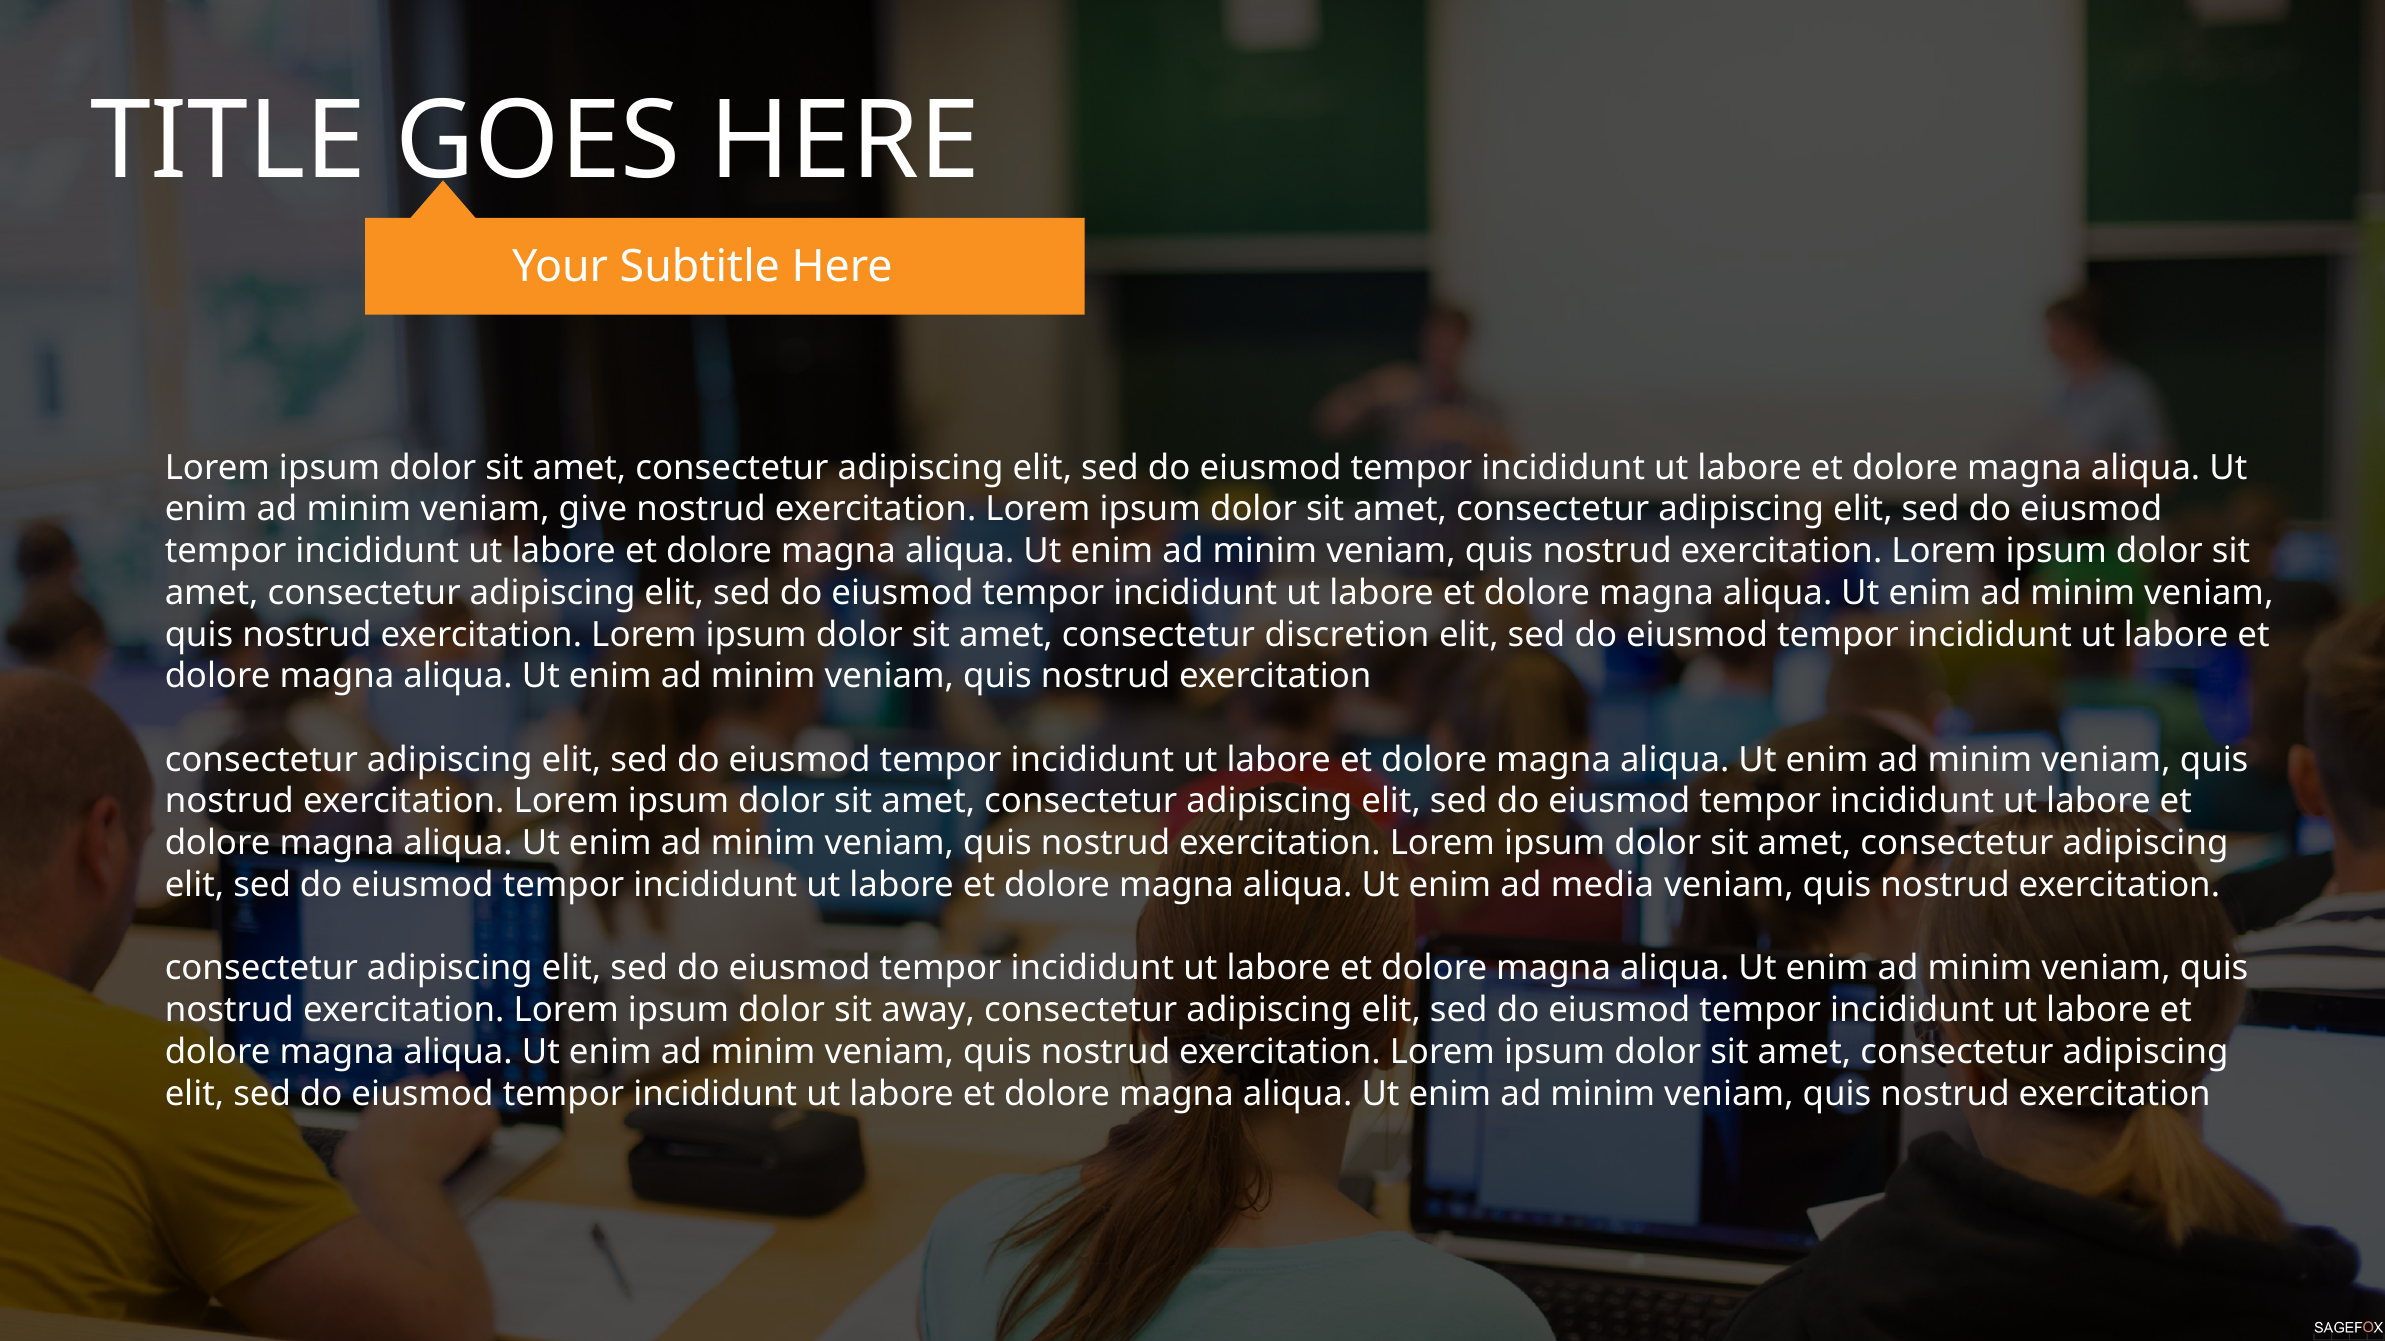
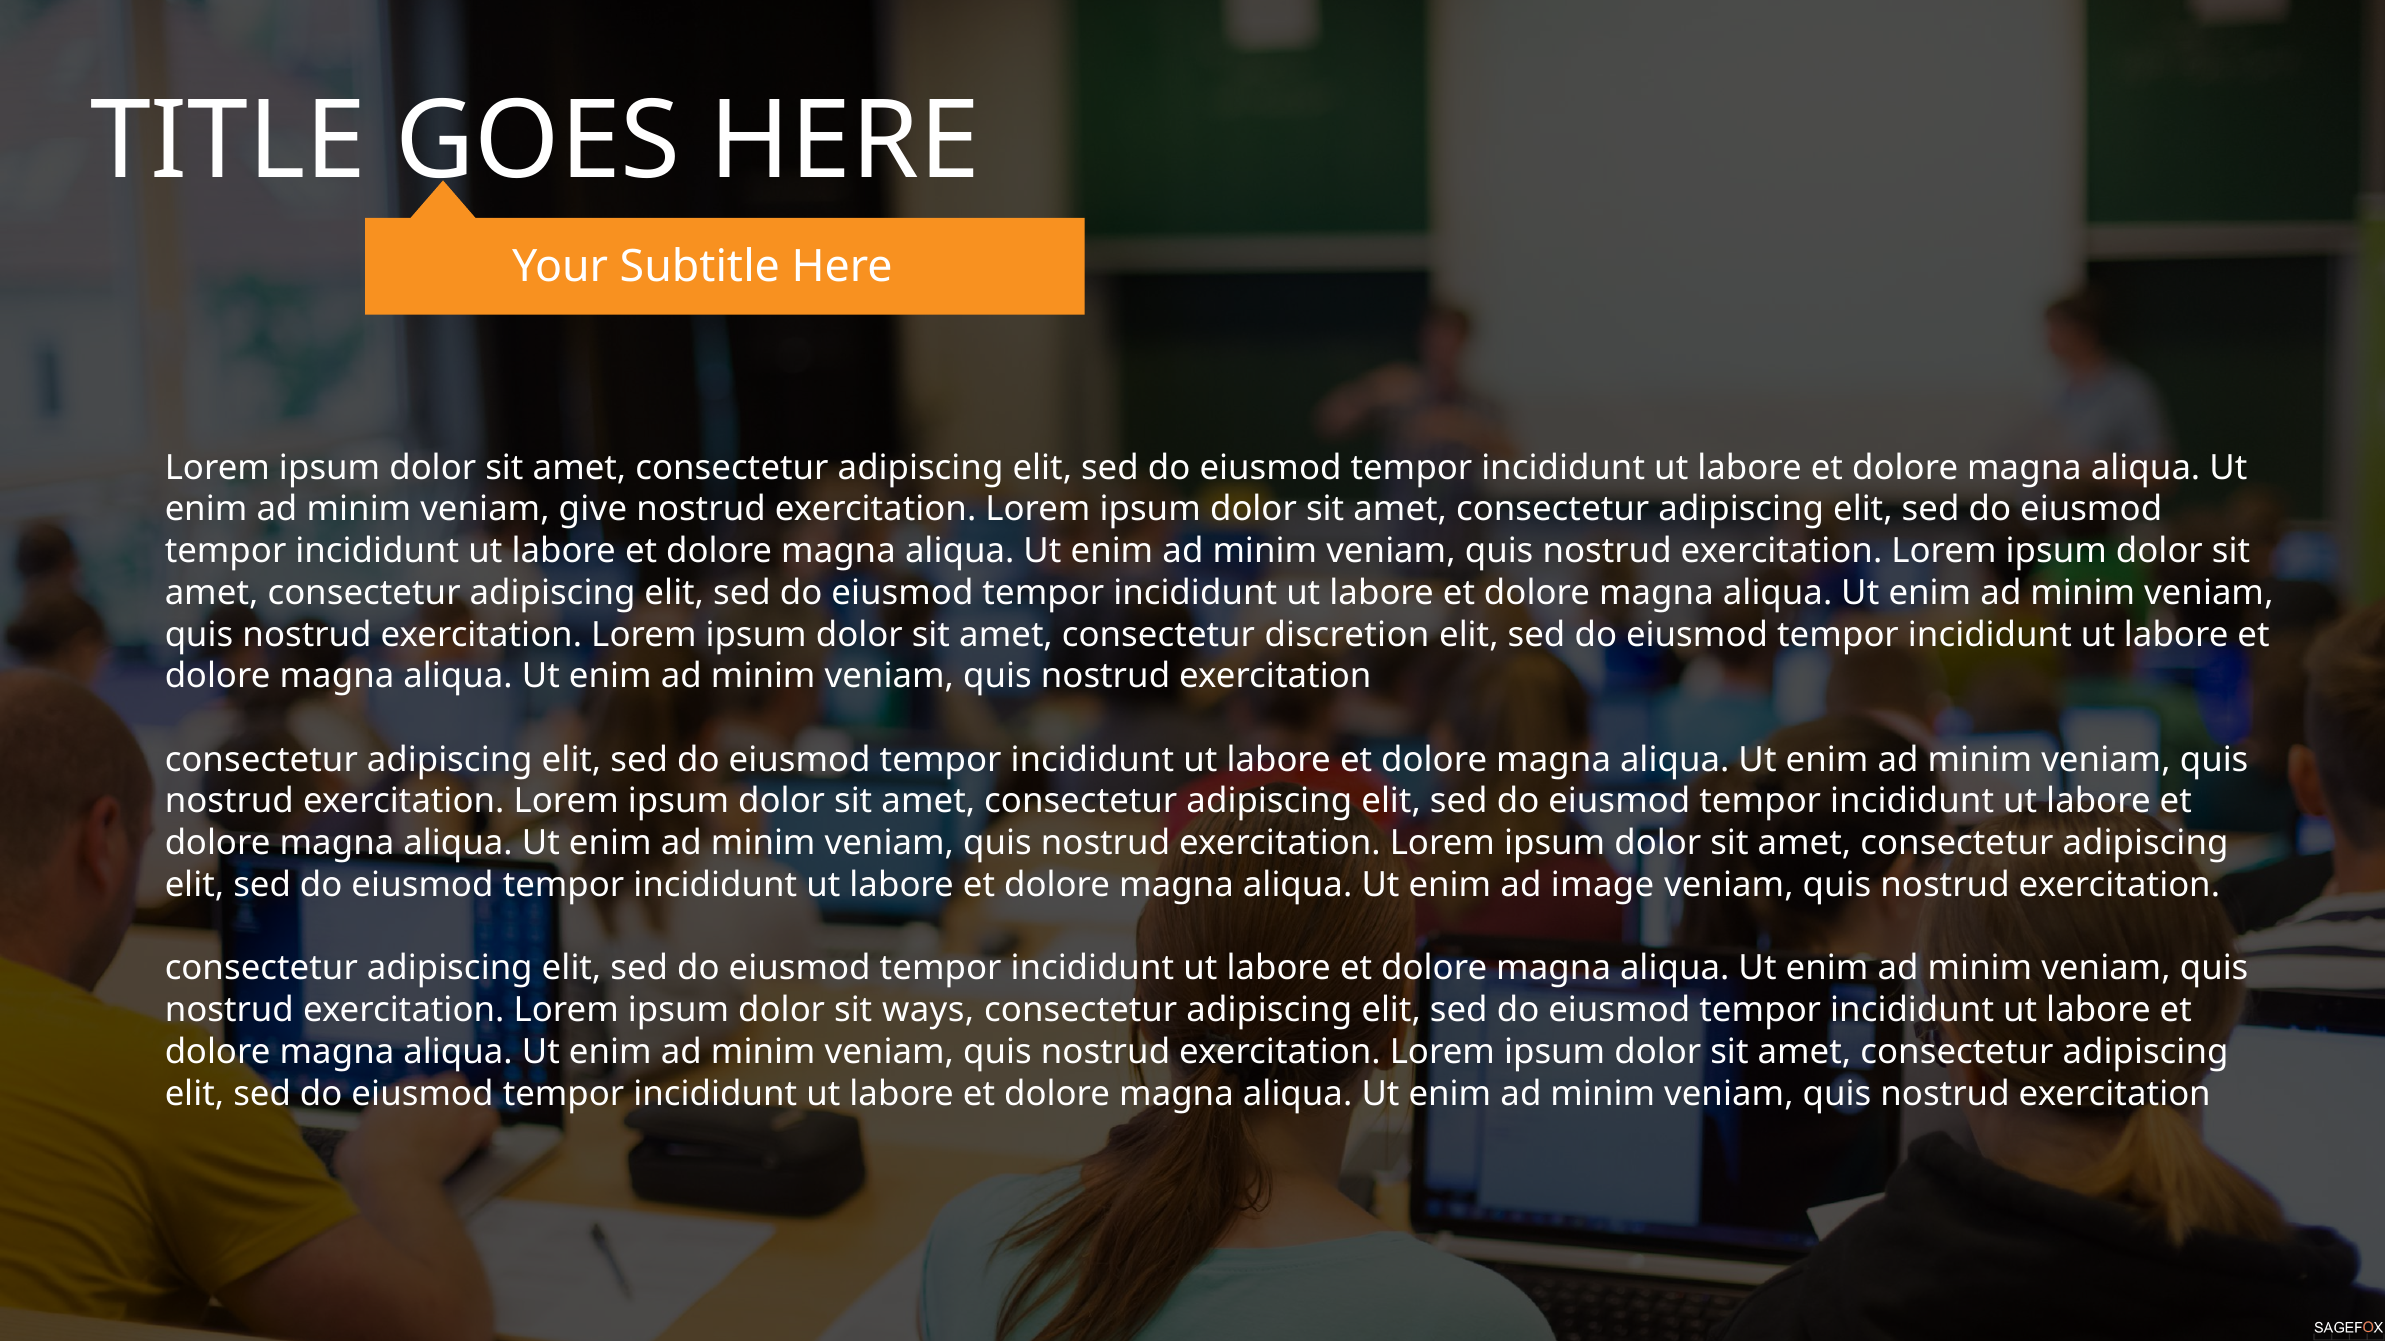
media: media -> image
away: away -> ways
